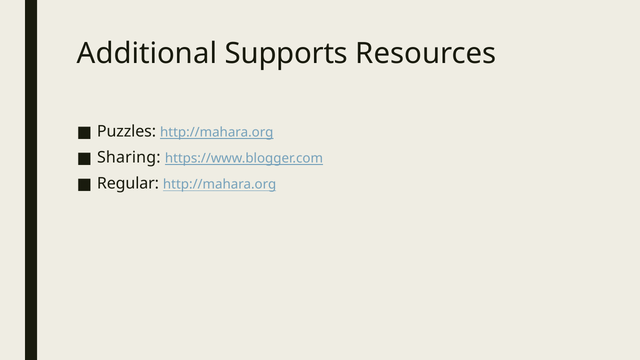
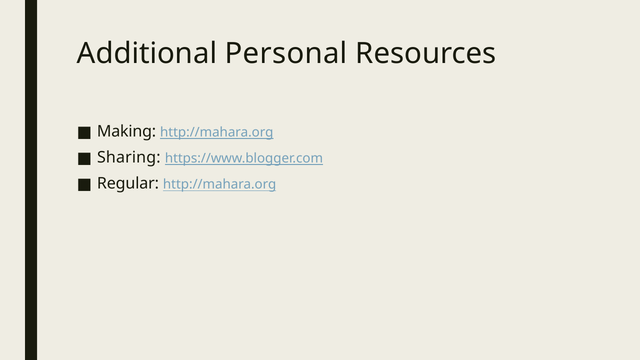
Supports: Supports -> Personal
Puzzles: Puzzles -> Making
